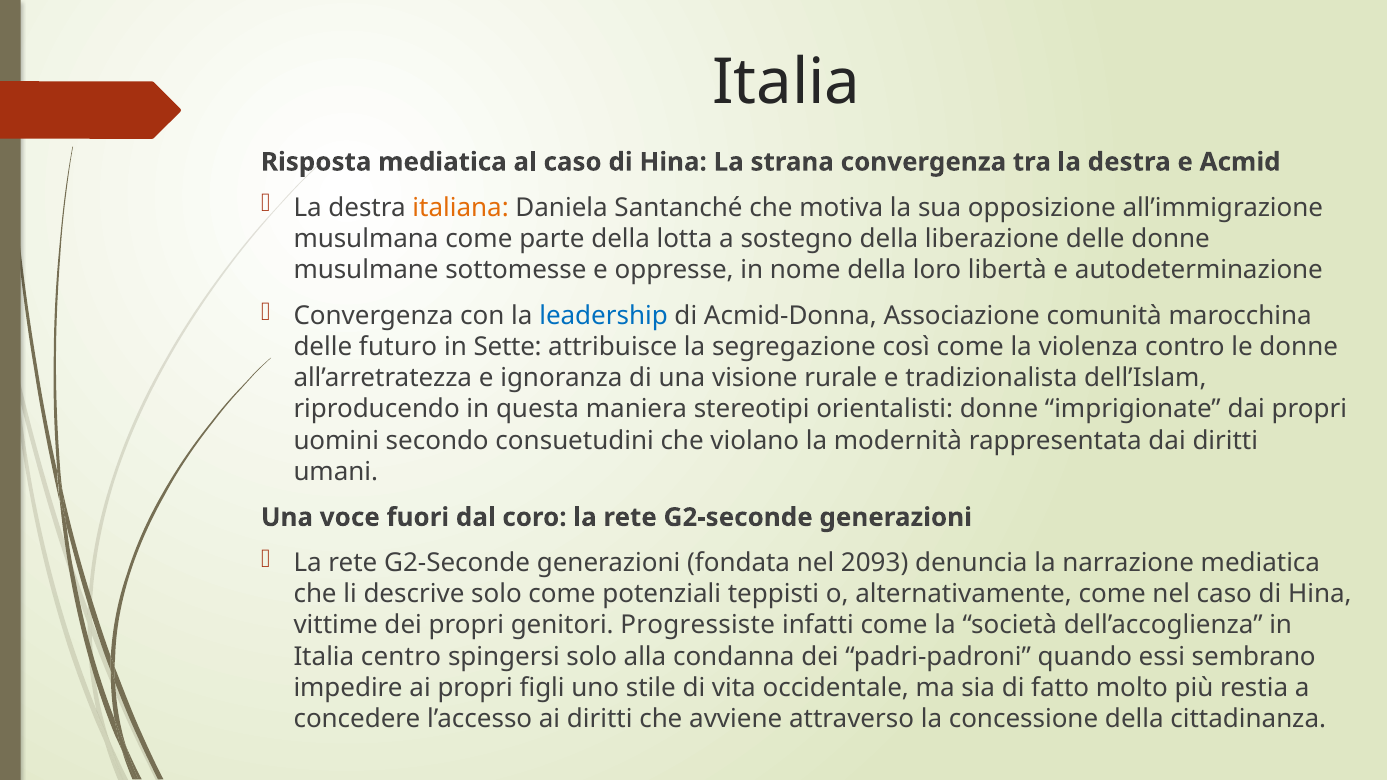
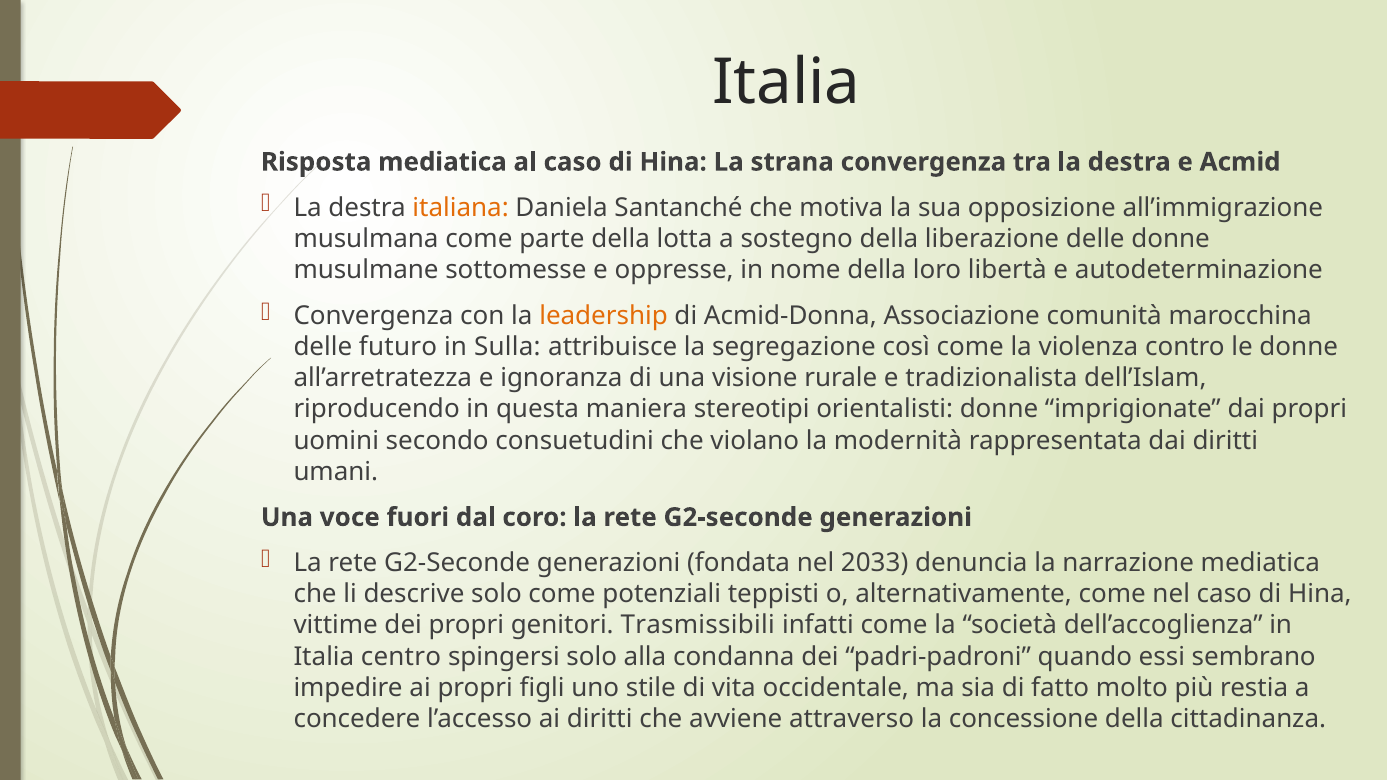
leadership colour: blue -> orange
Sette: Sette -> Sulla
2093: 2093 -> 2033
Progressiste: Progressiste -> Trasmissibili
